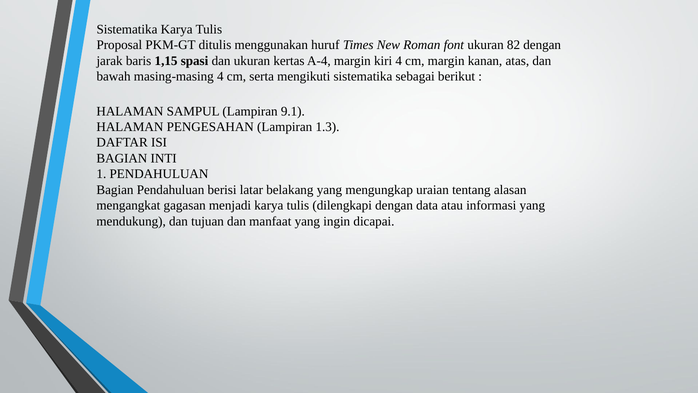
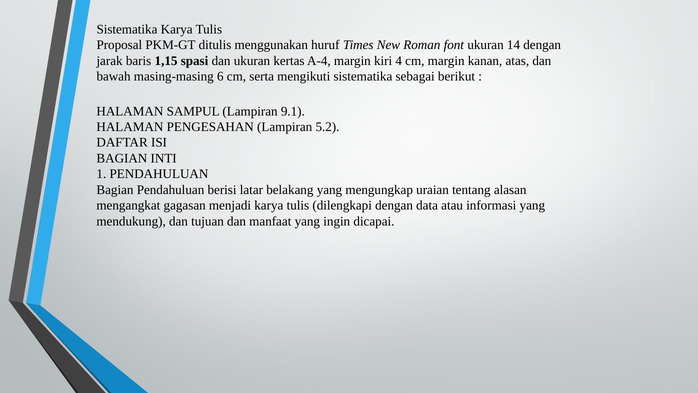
82: 82 -> 14
masing-masing 4: 4 -> 6
1.3: 1.3 -> 5.2
